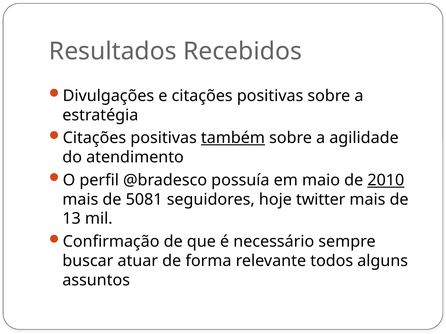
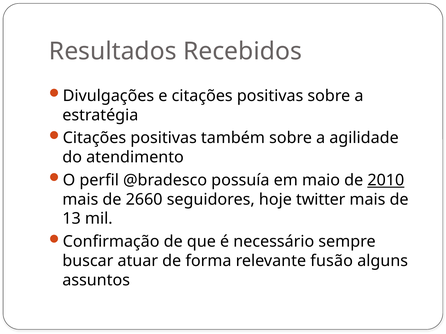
também underline: present -> none
5081: 5081 -> 2660
todos: todos -> fusão
